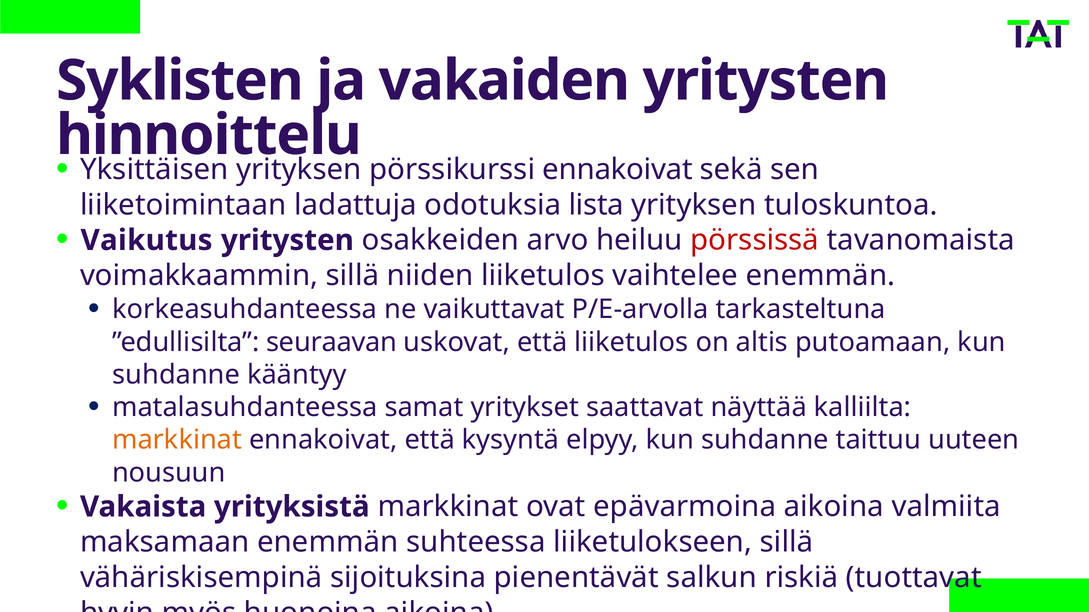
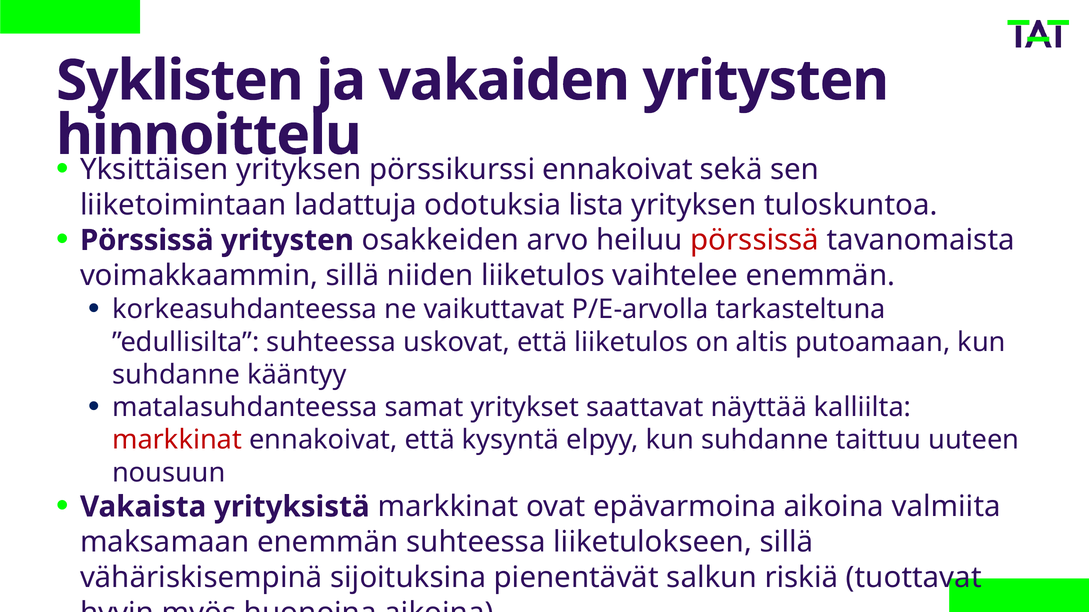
Vaikutus at (147, 240): Vaikutus -> Pörssissä
”edullisilta seuraavan: seuraavan -> suhteessa
markkinat at (177, 440) colour: orange -> red
